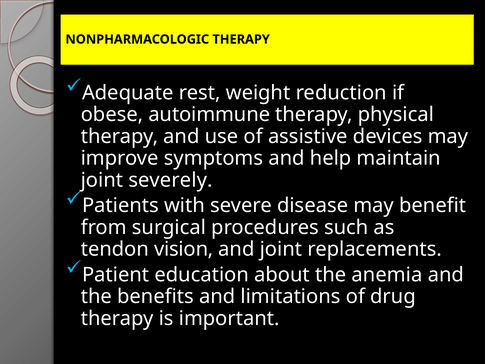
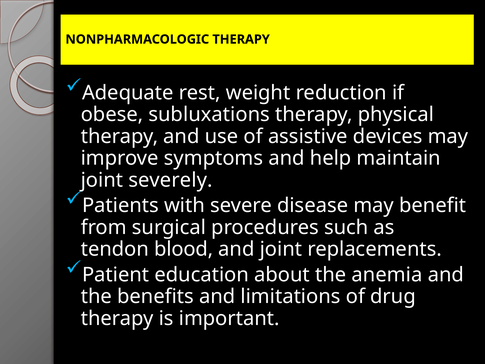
autoimmune: autoimmune -> subluxations
vision: vision -> blood
